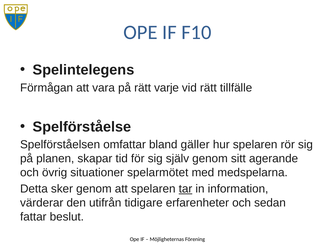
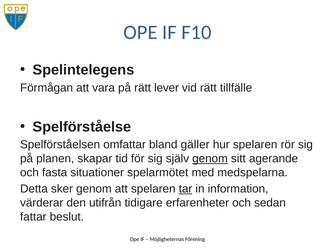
varje: varje -> lever
genom at (210, 159) underline: none -> present
övrig: övrig -> fasta
